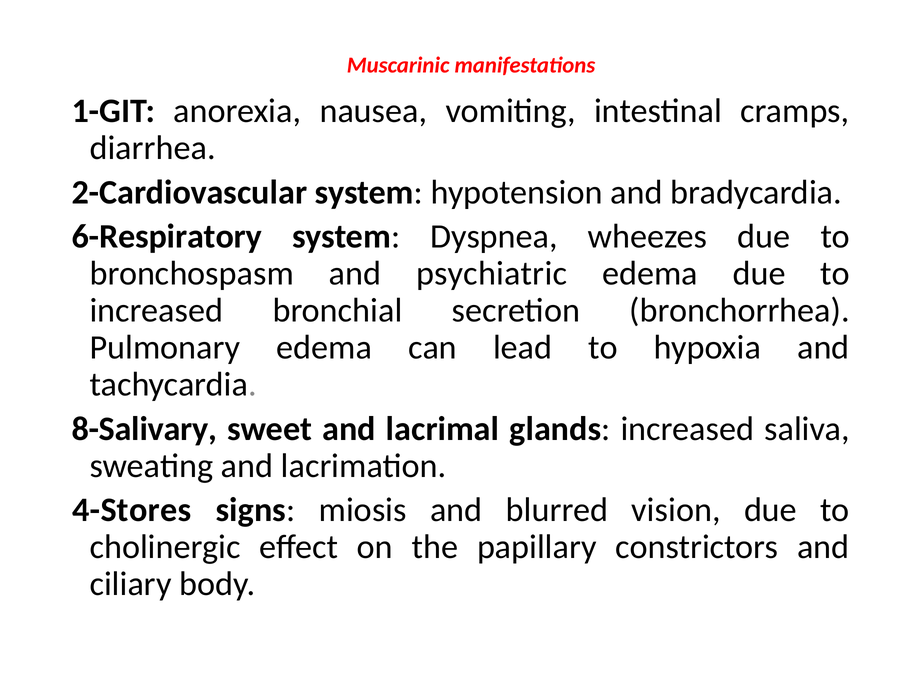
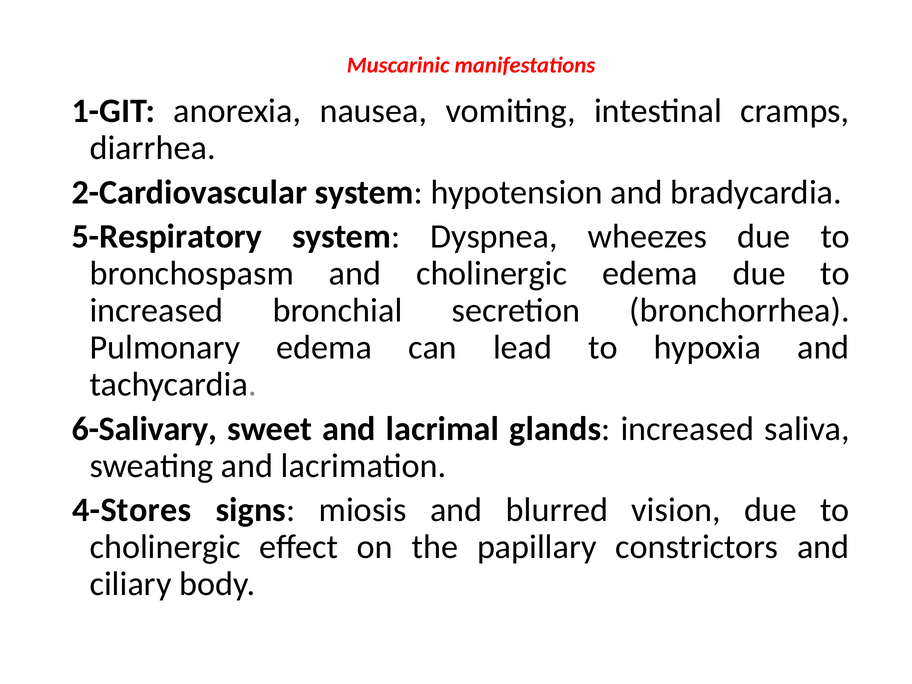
6-Respiratory: 6-Respiratory -> 5-Respiratory
and psychiatric: psychiatric -> cholinergic
8-Salivary: 8-Salivary -> 6-Salivary
